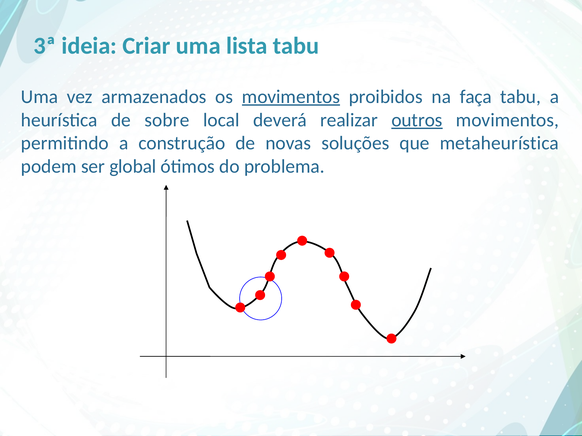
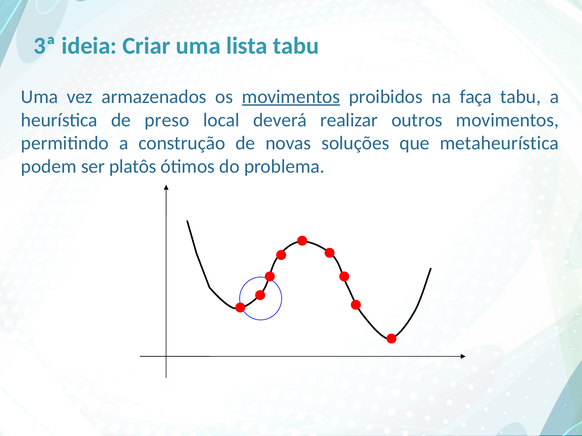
sobre: sobre -> preso
outros underline: present -> none
global: global -> platôs
